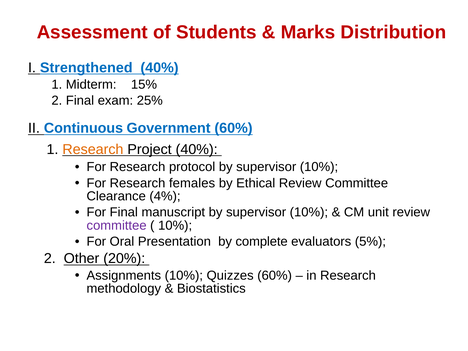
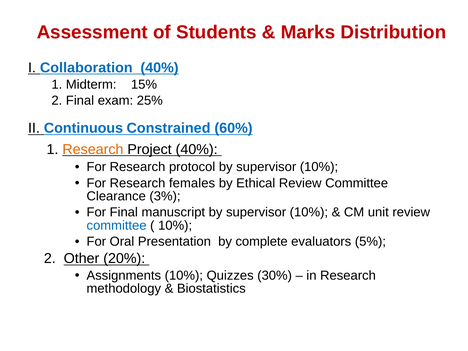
Strengthened: Strengthened -> Collaboration
Government: Government -> Constrained
4%: 4% -> 3%
committee at (117, 225) colour: purple -> blue
Quizzes 60%: 60% -> 30%
